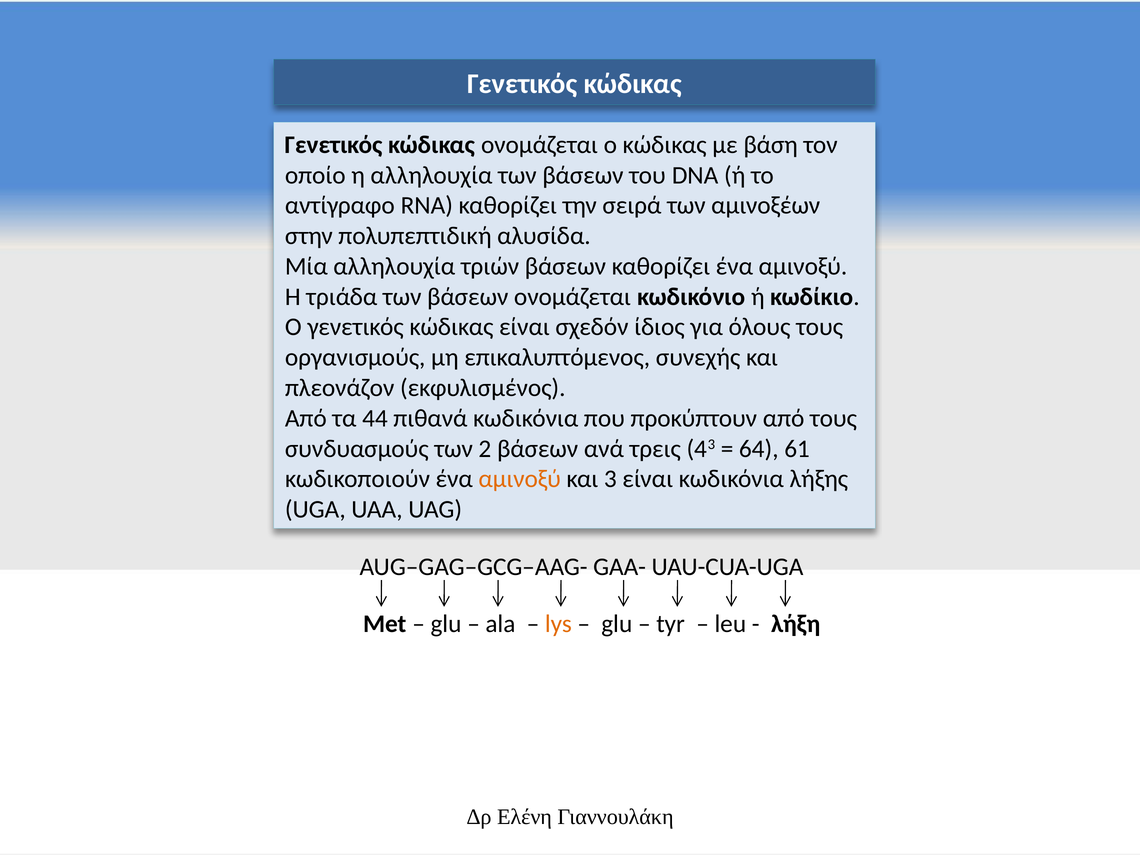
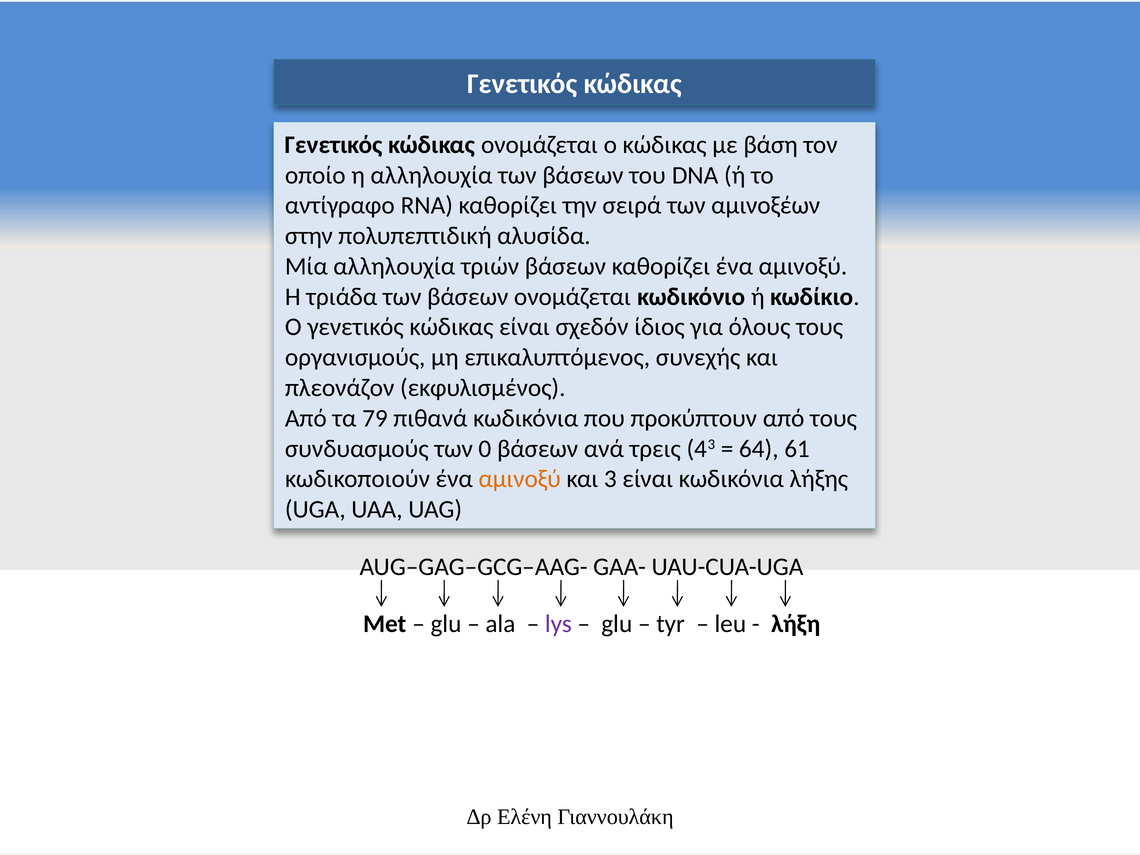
44: 44 -> 79
2: 2 -> 0
lys colour: orange -> purple
